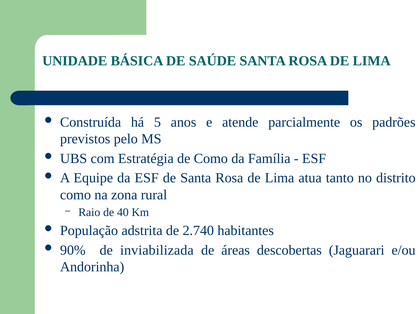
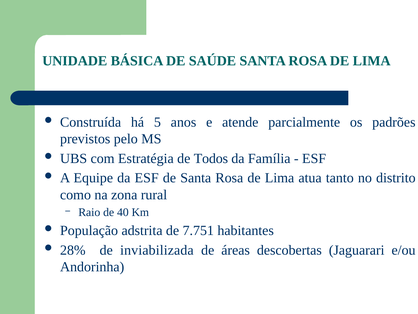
de Como: Como -> Todos
2.740: 2.740 -> 7.751
90%: 90% -> 28%
